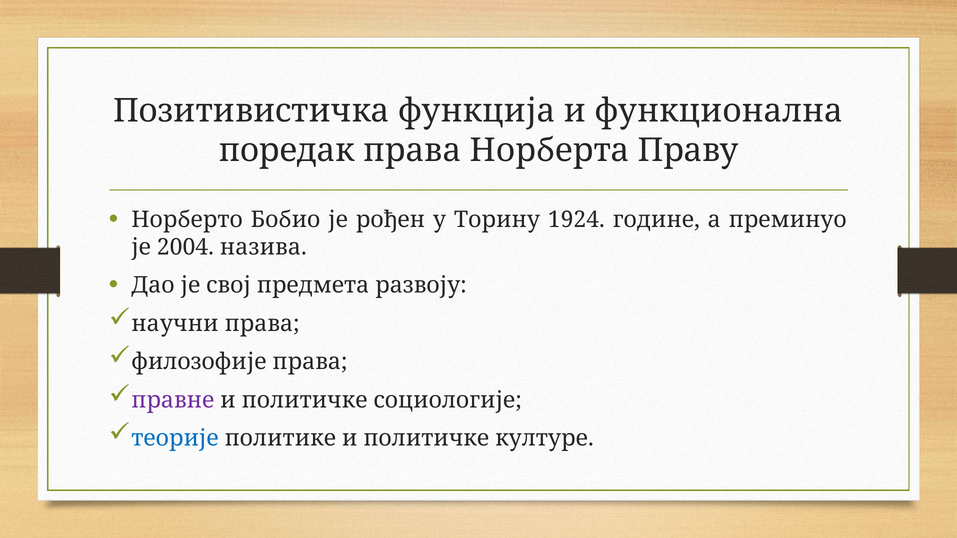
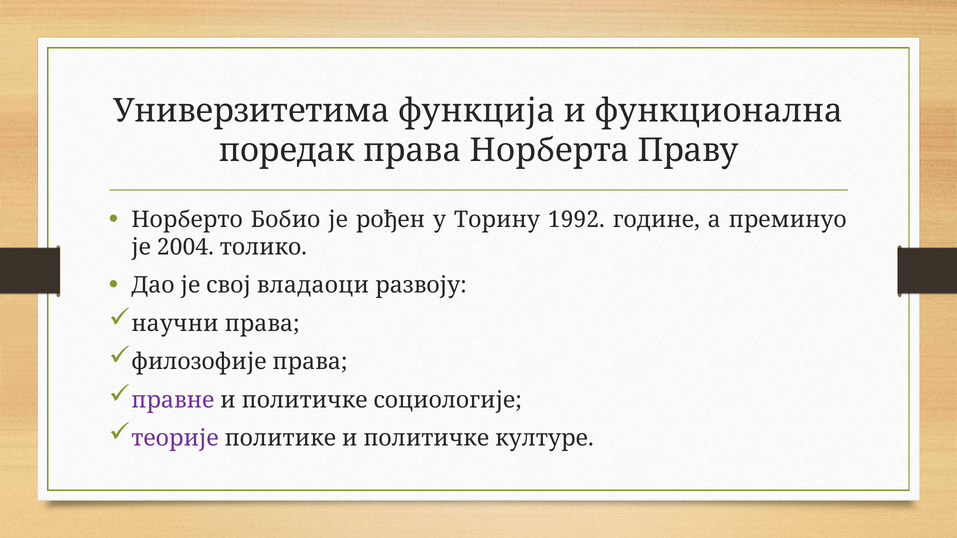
Позитивистичка: Позитивистичка -> Универзитетима
1924: 1924 -> 1992
назива: назива -> толико
предмета: предмета -> владаоци
теорије colour: blue -> purple
